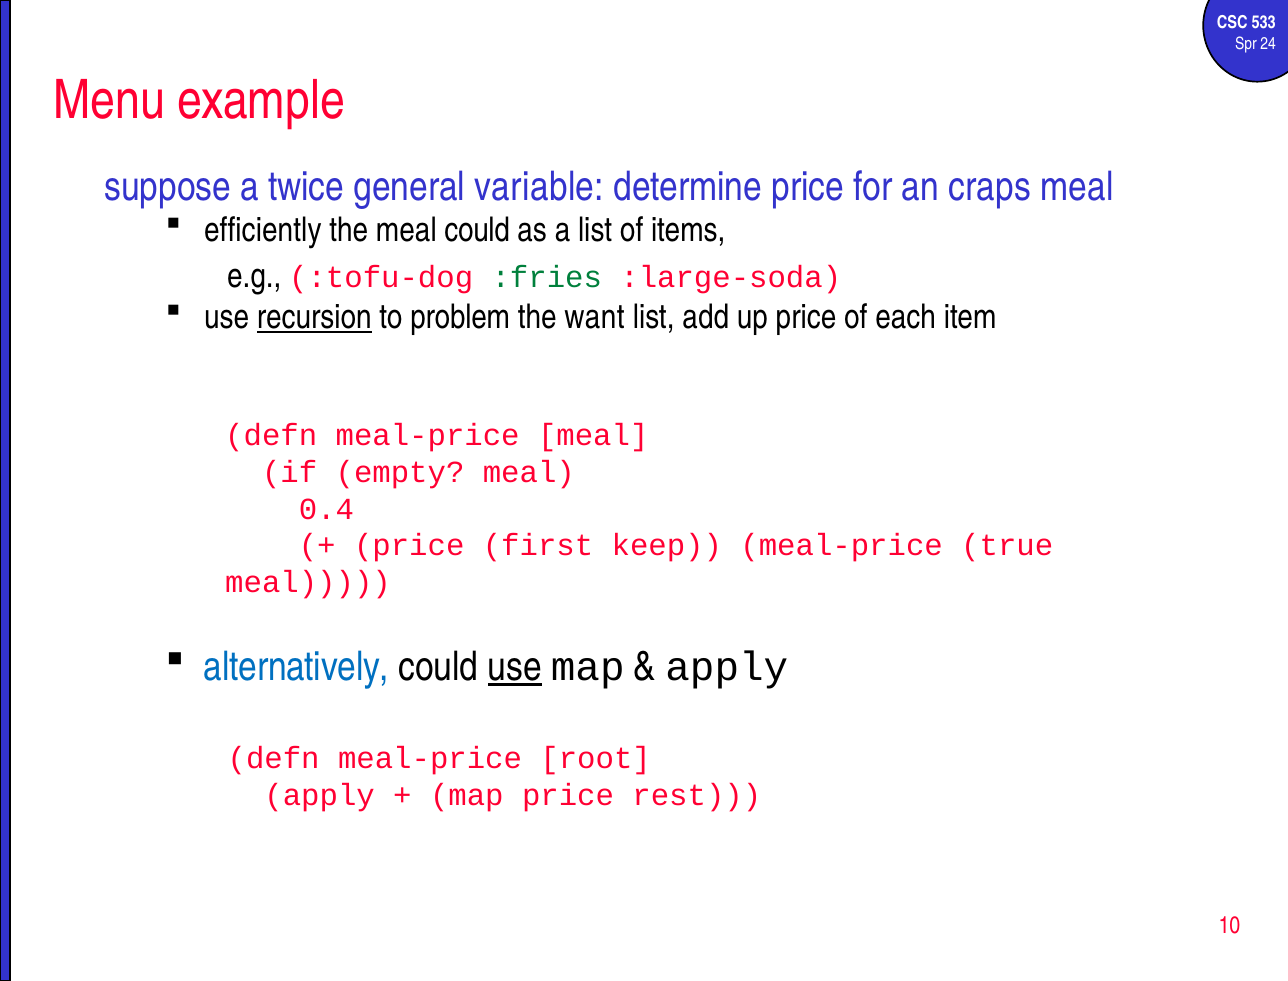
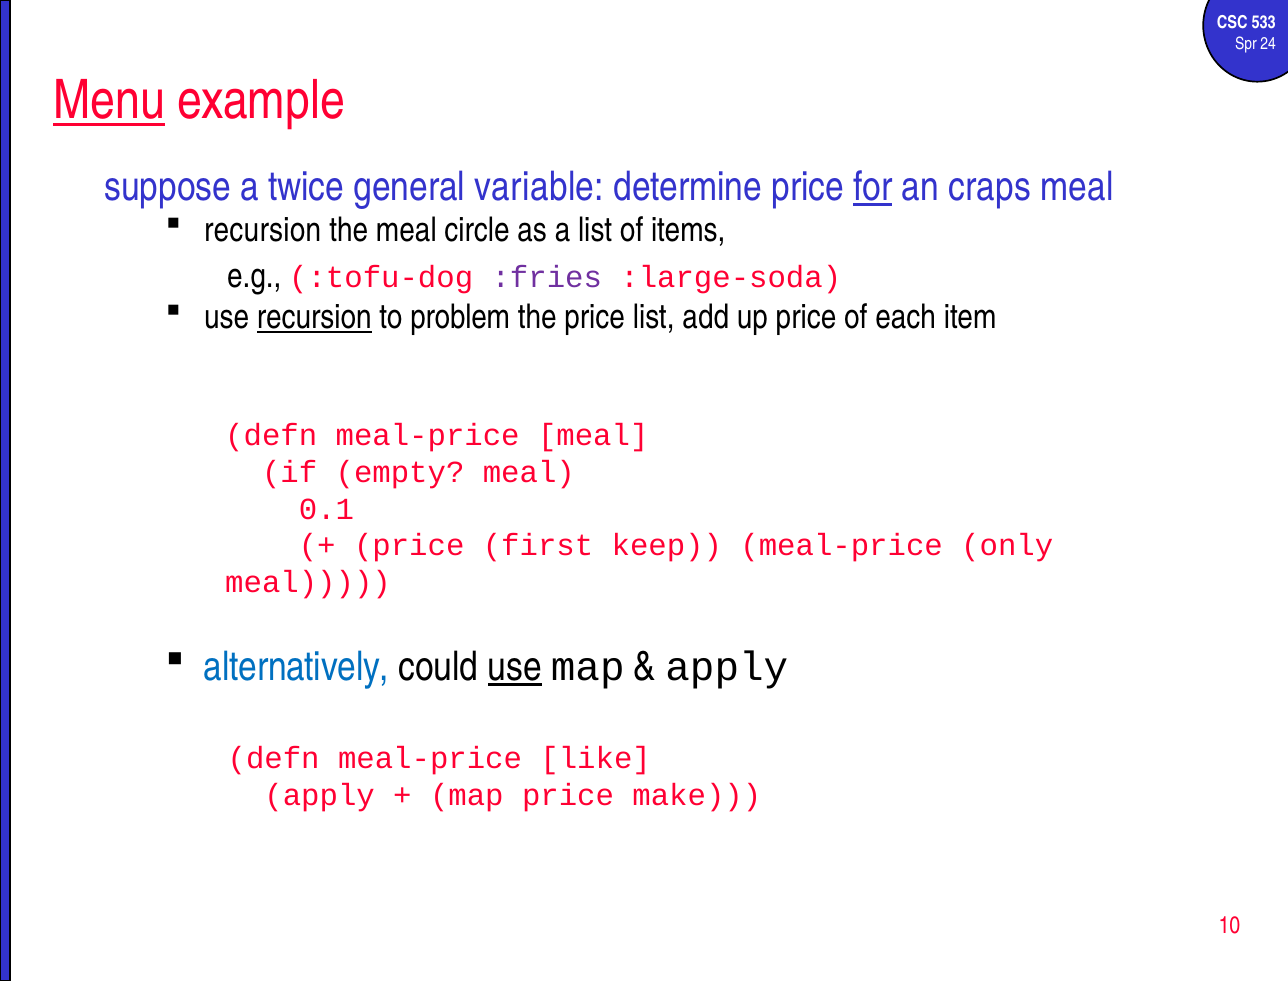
Menu underline: none -> present
for underline: none -> present
efficiently at (263, 230): efficiently -> recursion
meal could: could -> circle
:fries colour: green -> purple
the want: want -> price
0.4: 0.4 -> 0.1
true: true -> only
root: root -> like
rest: rest -> make
